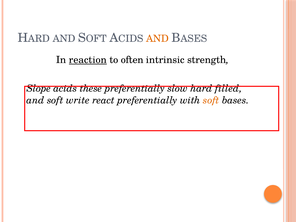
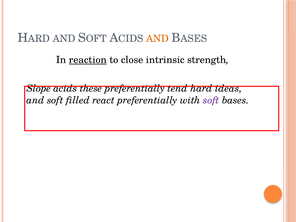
often: often -> close
slow: slow -> tend
filled: filled -> ideas
write: write -> filled
soft at (211, 100) colour: orange -> purple
